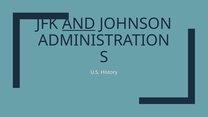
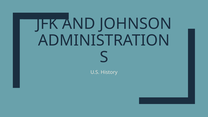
AND underline: present -> none
